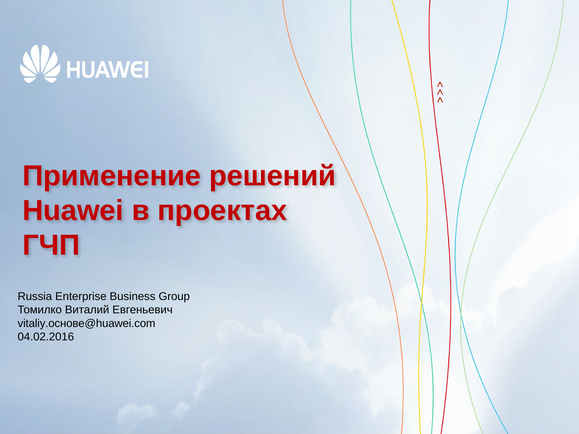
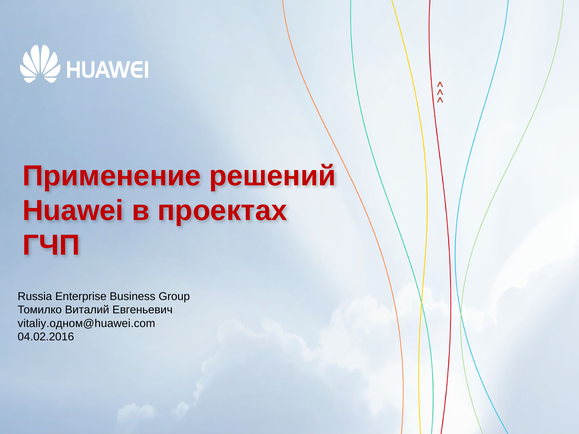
vitaliy.основе@huawei.com: vitaliy.основе@huawei.com -> vitaliy.одном@huawei.com
